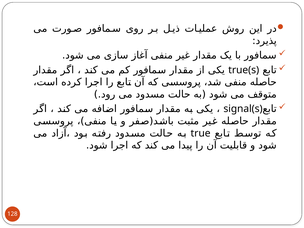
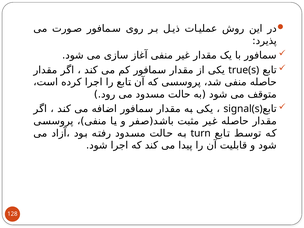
true: true -> turn
